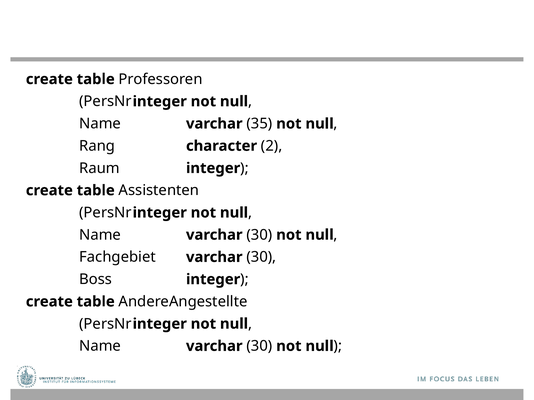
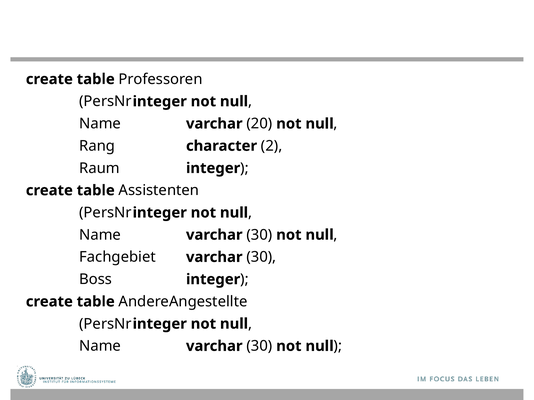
35: 35 -> 20
